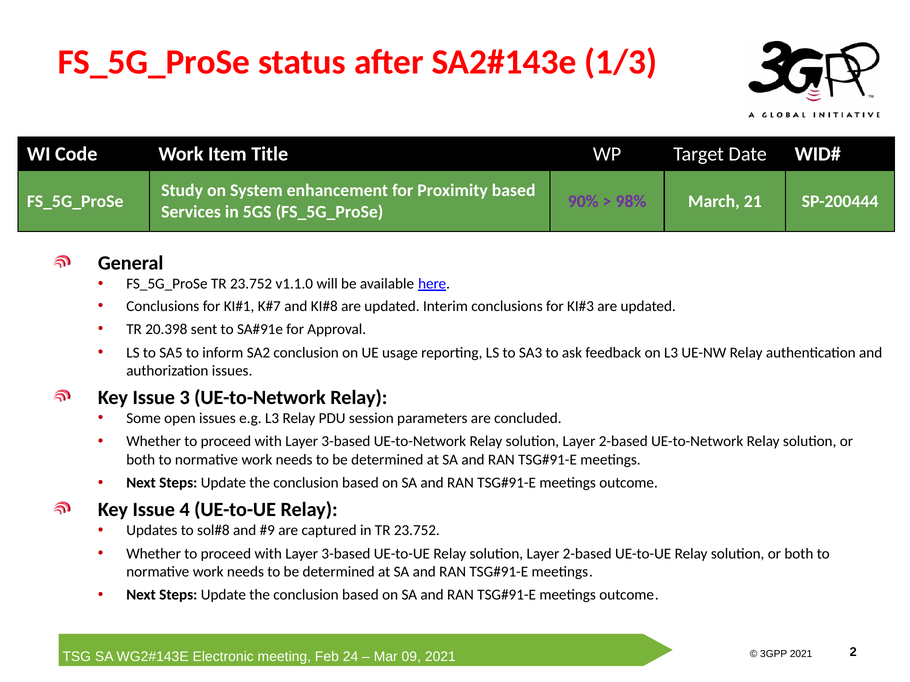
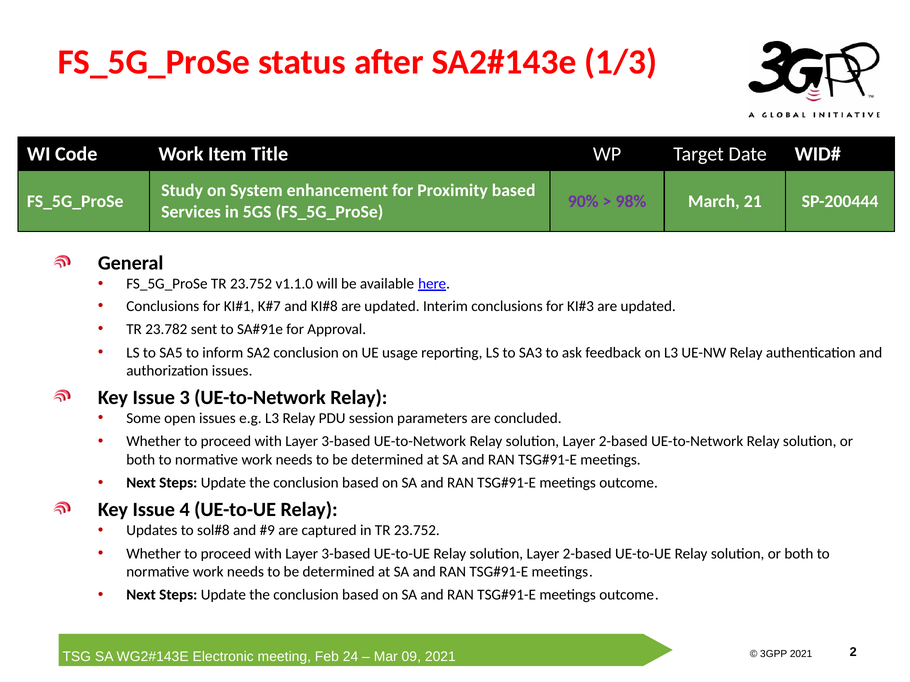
20.398: 20.398 -> 23.782
